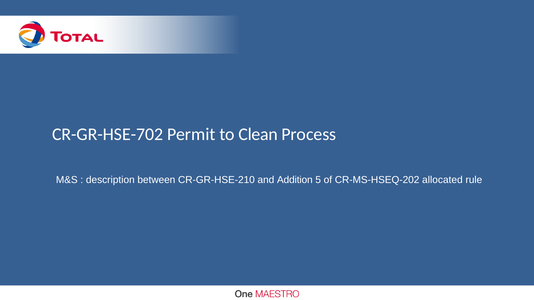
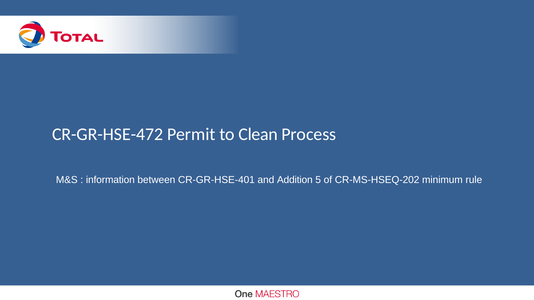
CR-GR-HSE-702: CR-GR-HSE-702 -> CR-GR-HSE-472
description: description -> information
CR-GR-HSE-210: CR-GR-HSE-210 -> CR-GR-HSE-401
allocated: allocated -> minimum
